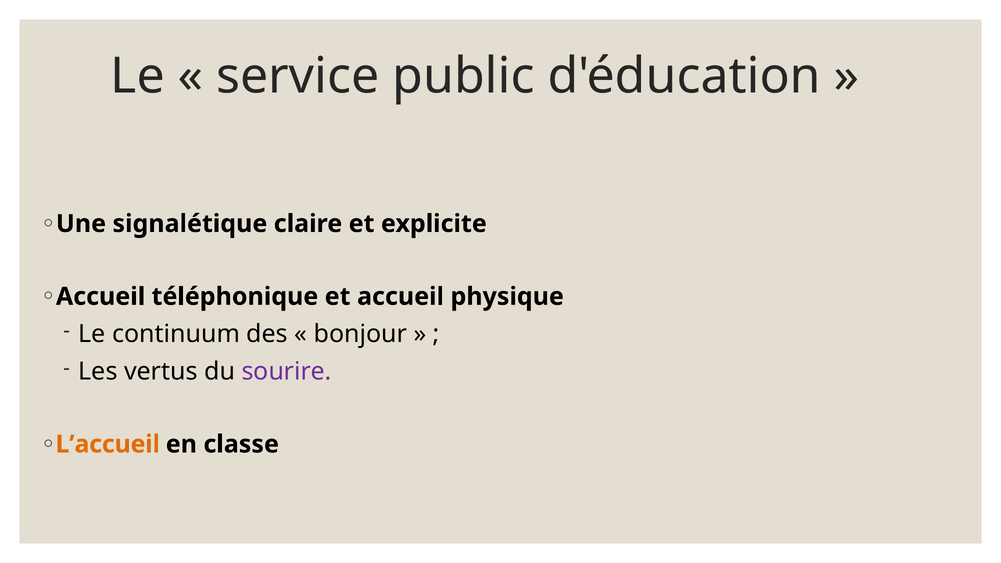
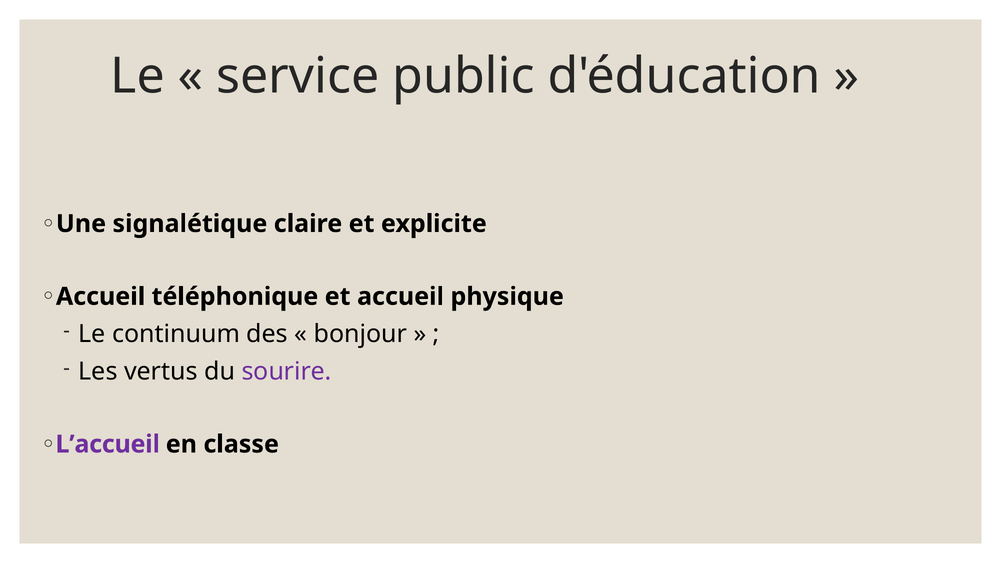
L’accueil colour: orange -> purple
